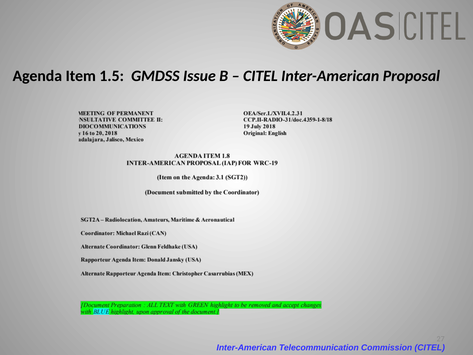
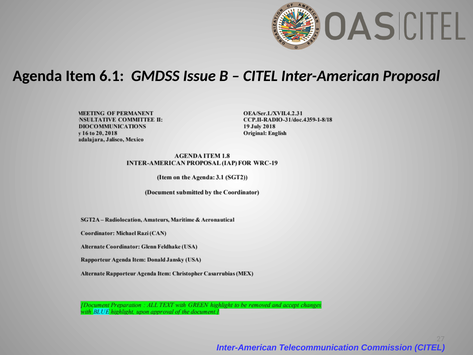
1.5: 1.5 -> 6.1
